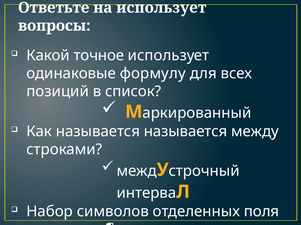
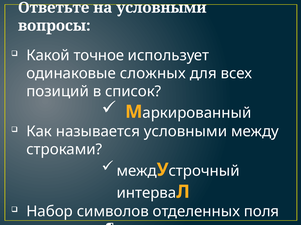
на использует: использует -> условными
формулу: формулу -> сложных
называется называется: называется -> условными
